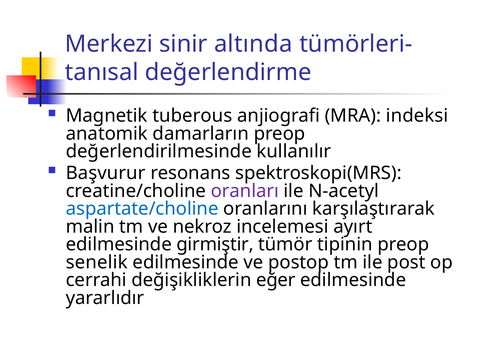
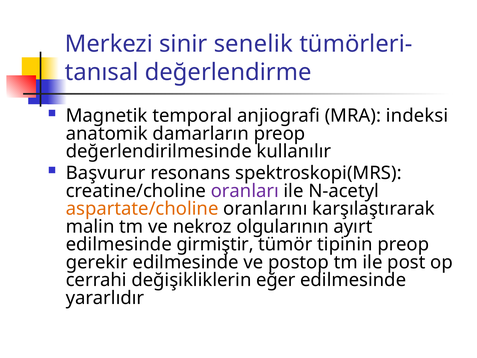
altında: altında -> senelik
tuberous: tuberous -> temporal
aspartate/choline colour: blue -> orange
incelemesi: incelemesi -> olgularının
senelik: senelik -> gerekir
